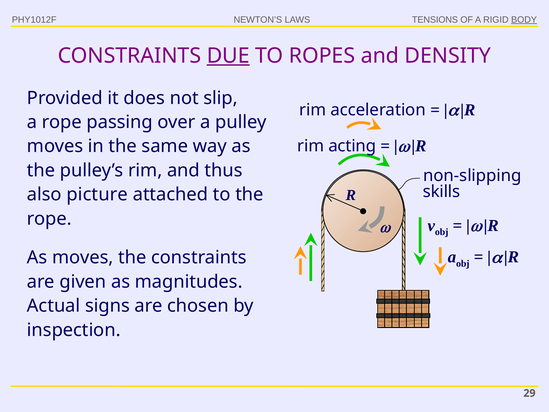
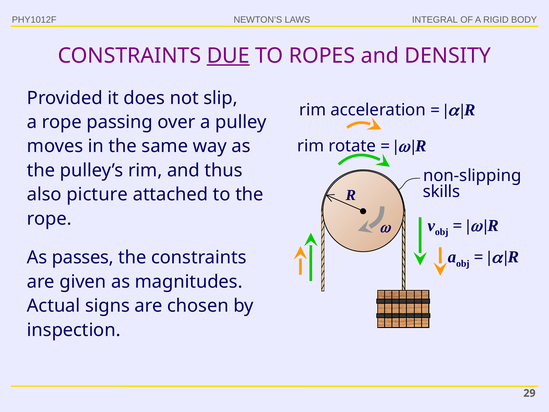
TENSIONS: TENSIONS -> INTEGRAL
BODY underline: present -> none
acting: acting -> rotate
As moves: moves -> passes
